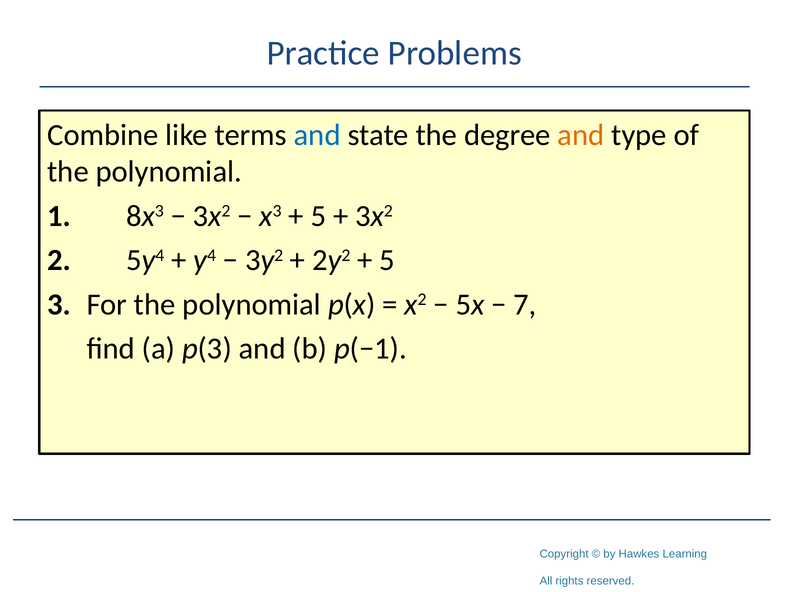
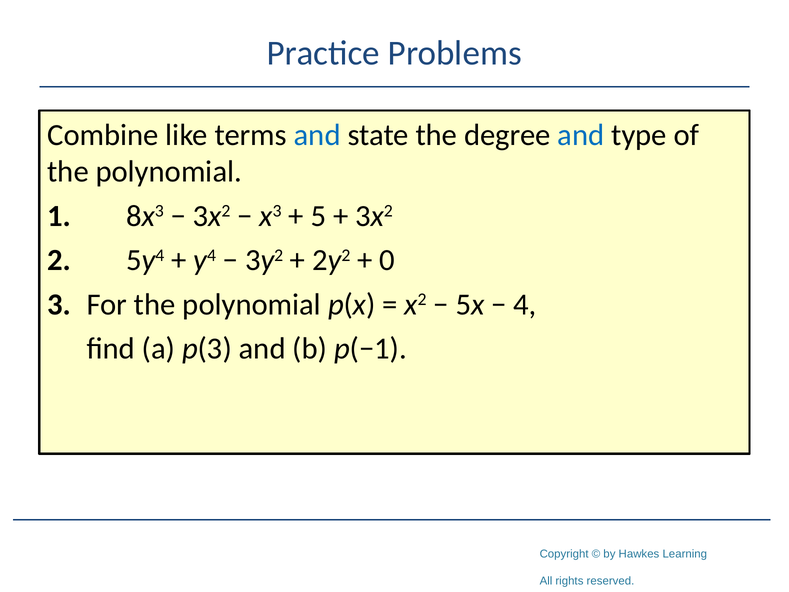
and at (581, 135) colour: orange -> blue
5 at (387, 260): 5 -> 0
7: 7 -> 4
